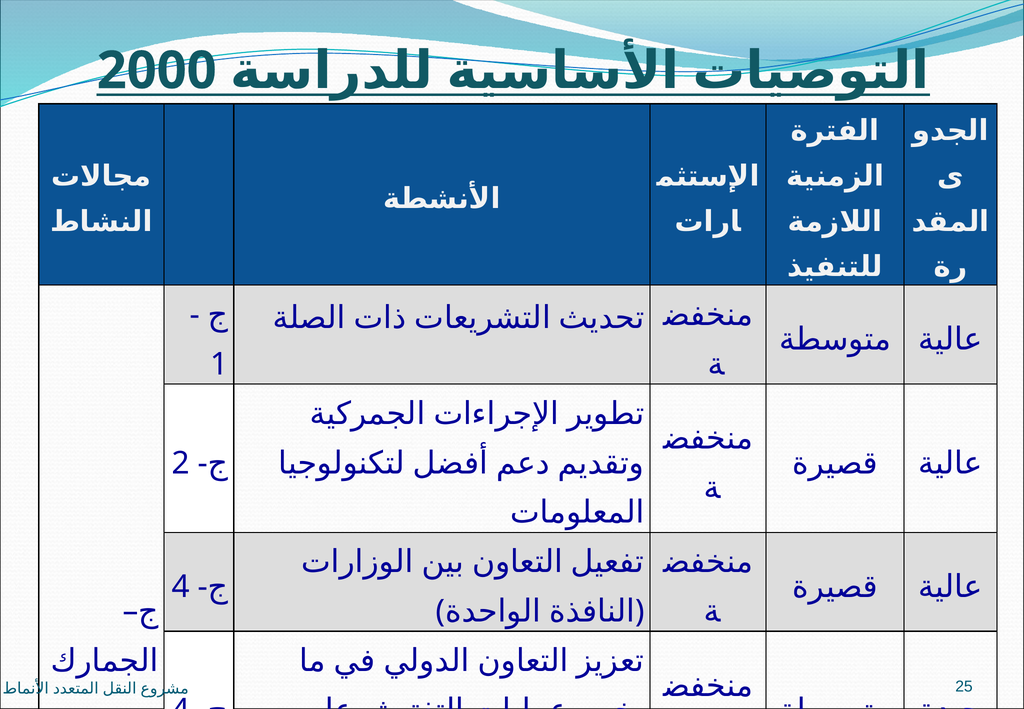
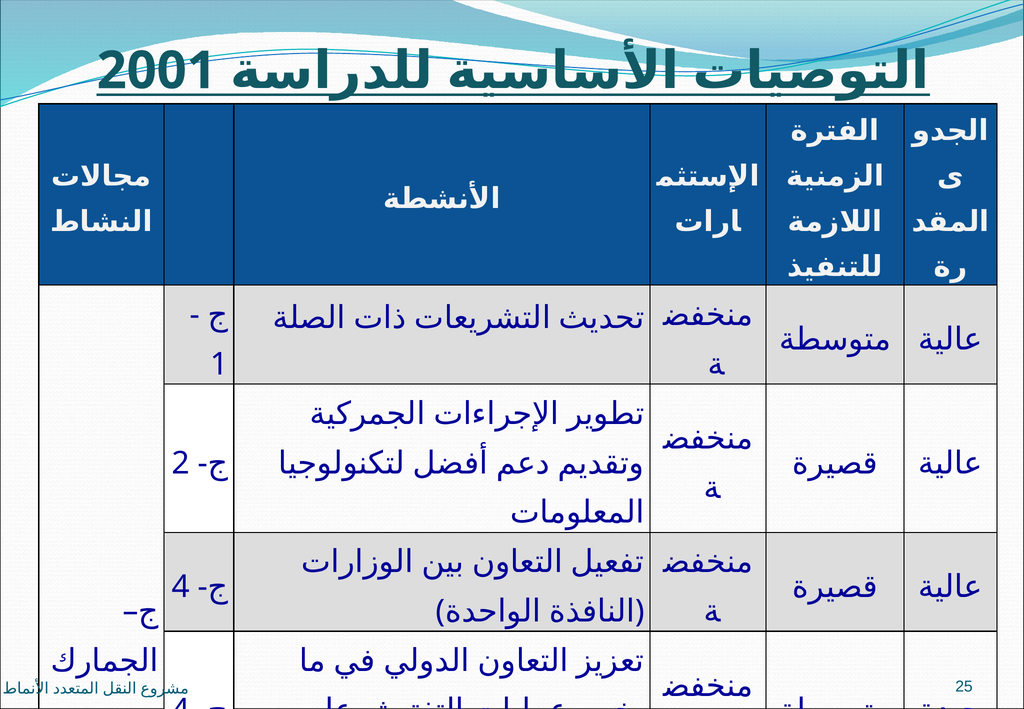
2000: 2000 -> 2001
